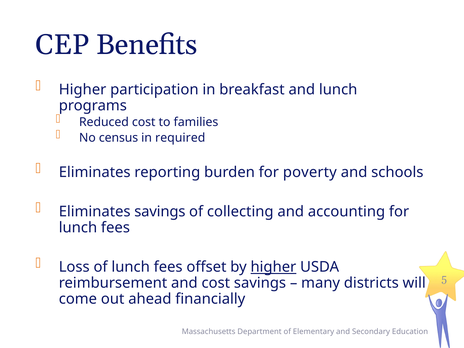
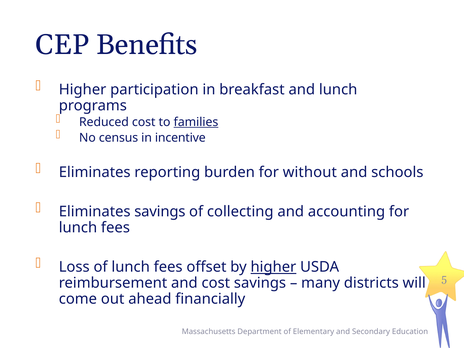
families underline: none -> present
required: required -> incentive
poverty: poverty -> without
